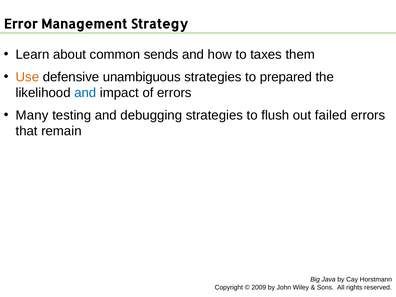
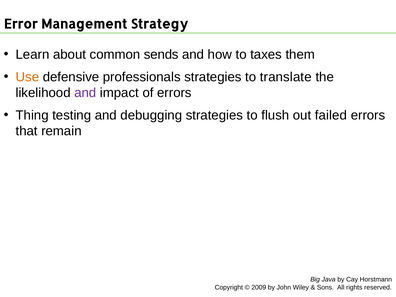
unambiguous: unambiguous -> professionals
prepared: prepared -> translate
and at (85, 93) colour: blue -> purple
Many: Many -> Thing
